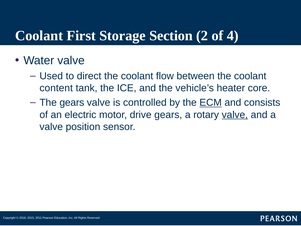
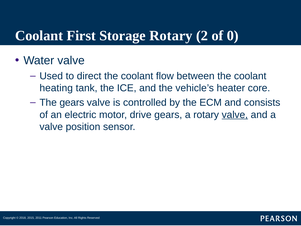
Storage Section: Section -> Rotary
4: 4 -> 0
content: content -> heating
ECM underline: present -> none
